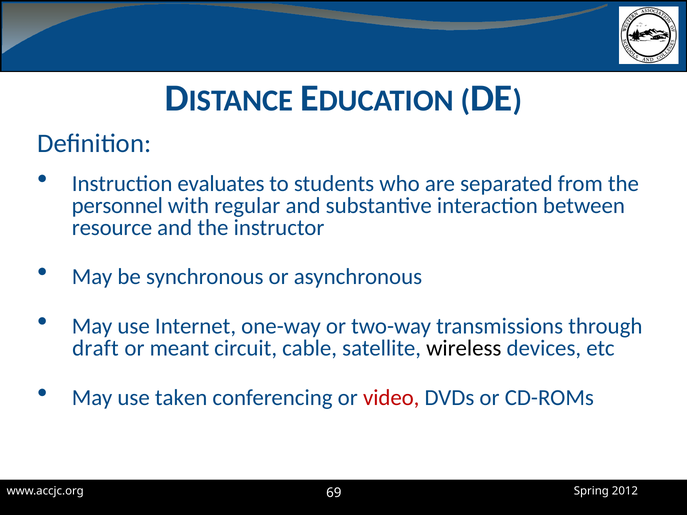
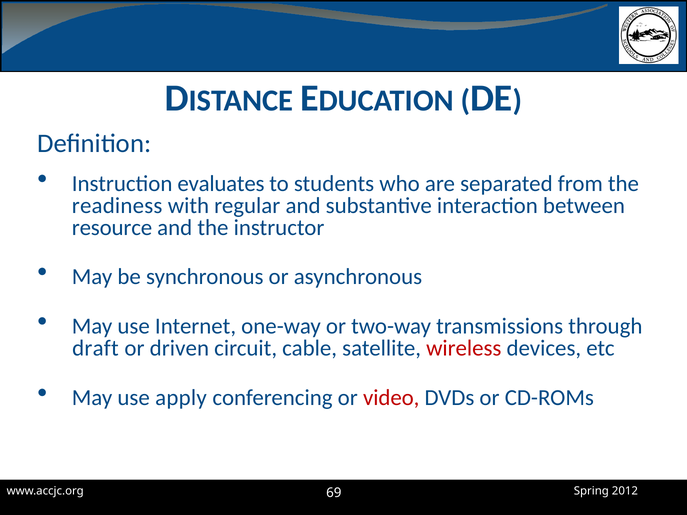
personnel: personnel -> readiness
meant: meant -> driven
wireless colour: black -> red
taken: taken -> apply
